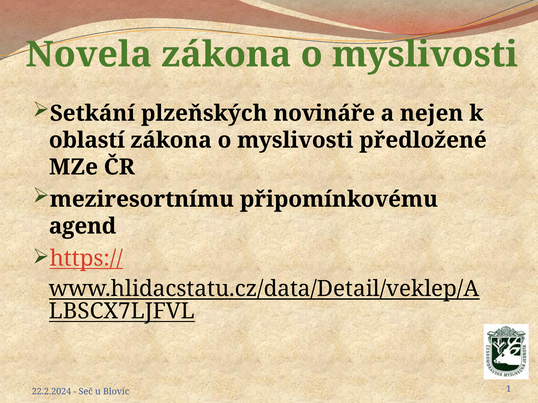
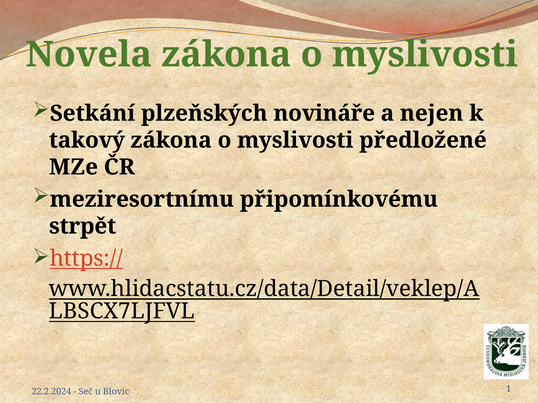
oblastí: oblastí -> takový
agend: agend -> strpět
